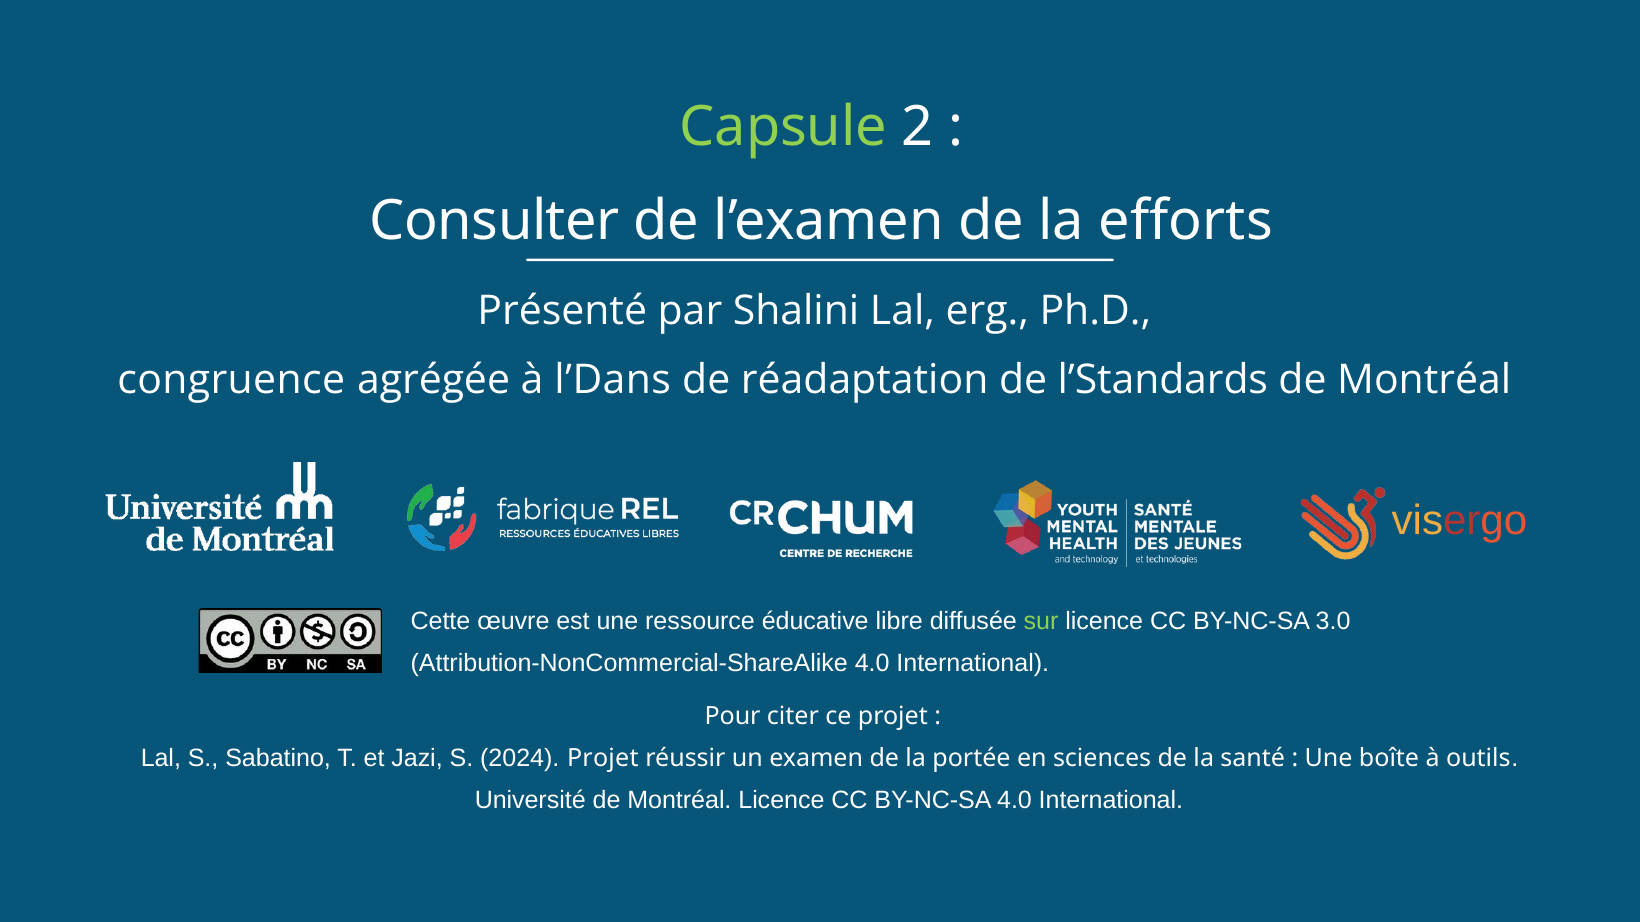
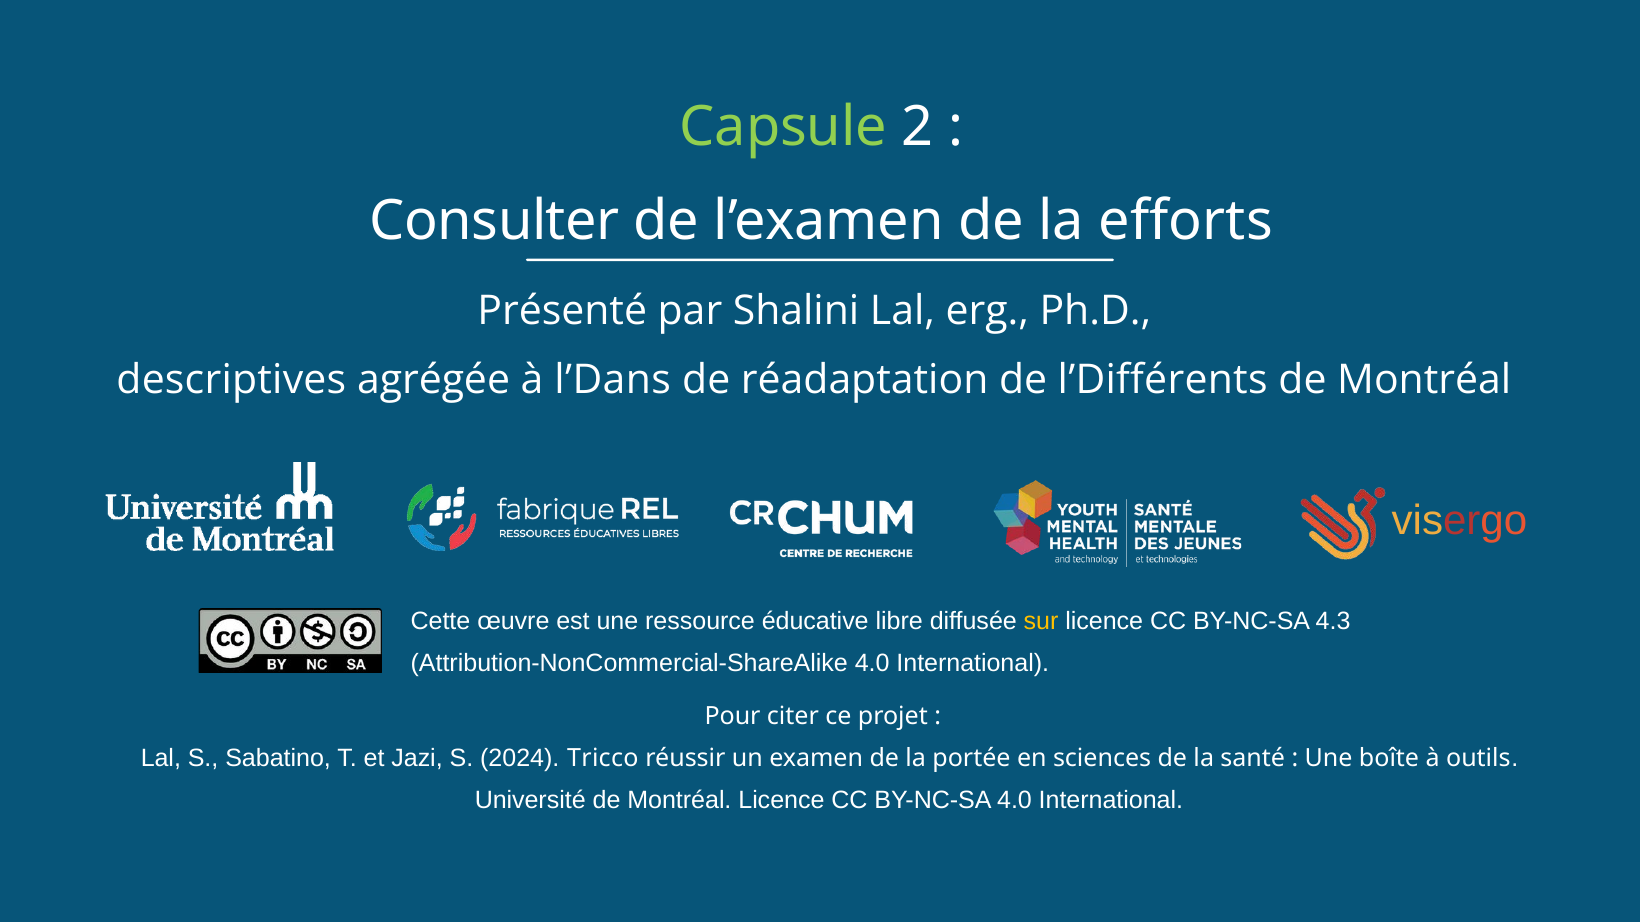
congruence: congruence -> descriptives
l’Standards: l’Standards -> l’Différents
sur colour: light green -> yellow
3.0: 3.0 -> 4.3
2024 Projet: Projet -> Tricco
